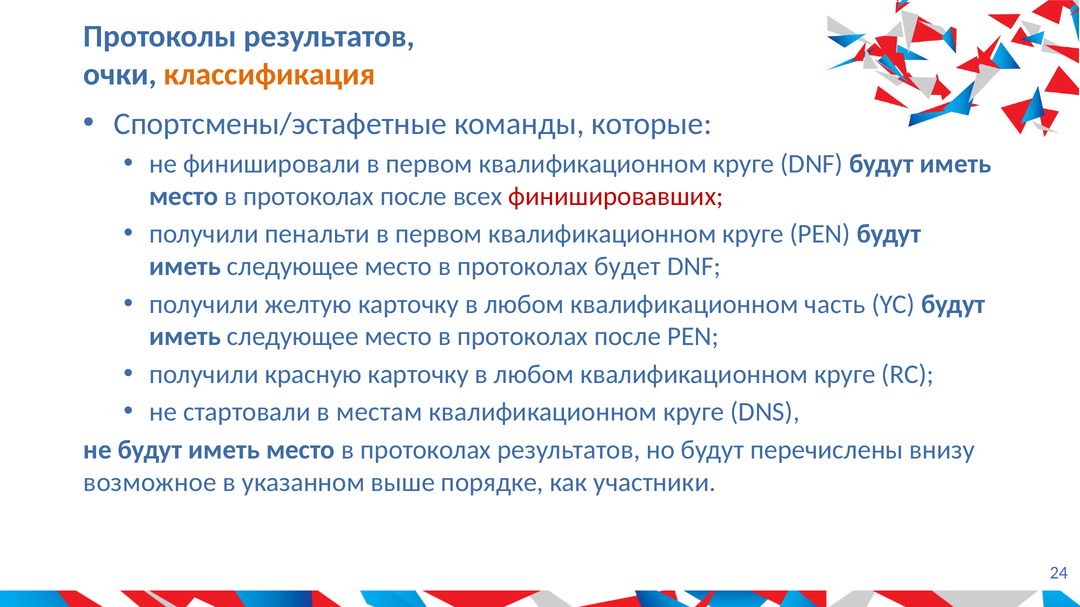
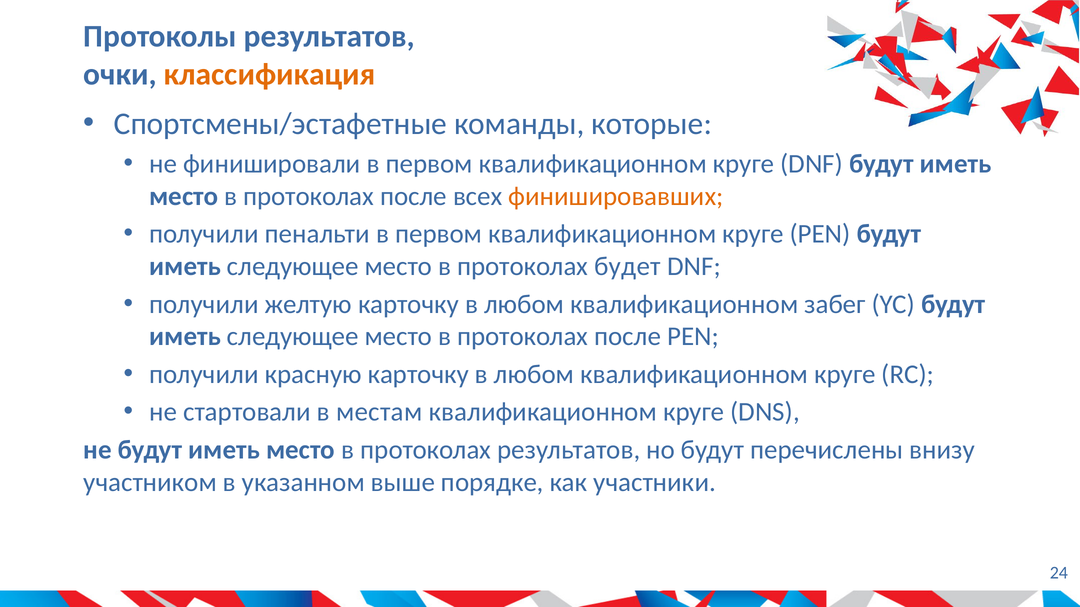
финишировавших colour: red -> orange
часть: часть -> забег
возможное: возможное -> участником
